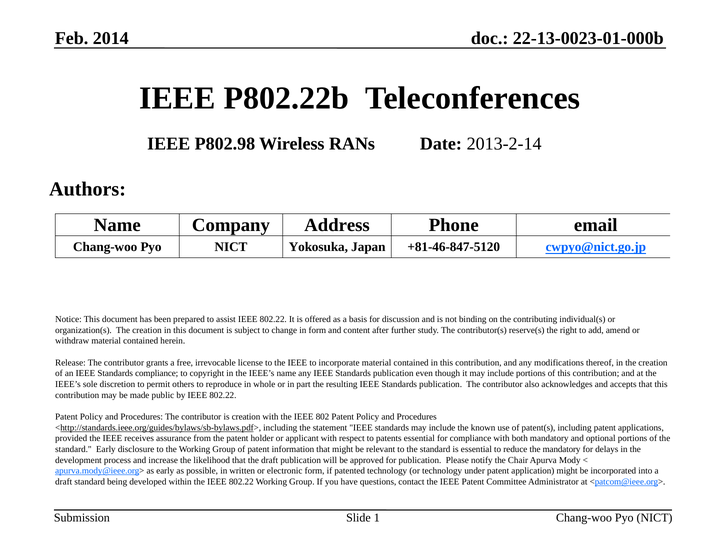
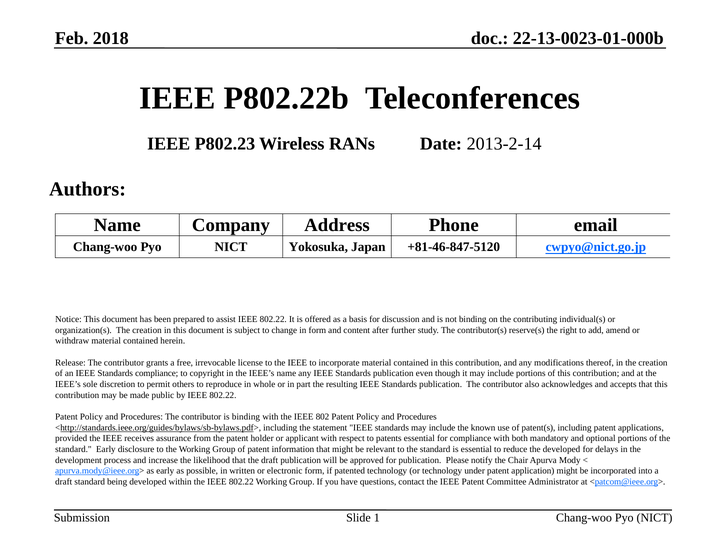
2014: 2014 -> 2018
P802.98: P802.98 -> P802.23
is creation: creation -> binding
the mandatory: mandatory -> developed
